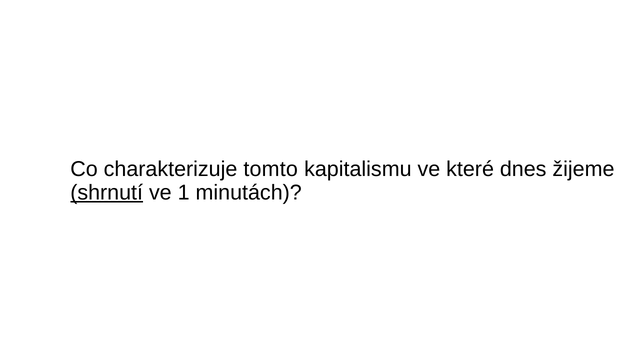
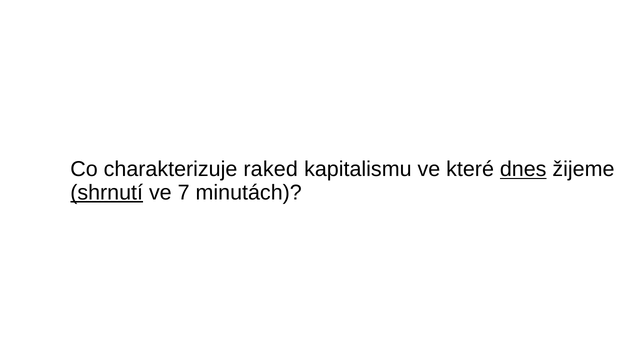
tomto: tomto -> raked
dnes underline: none -> present
1: 1 -> 7
